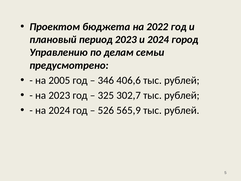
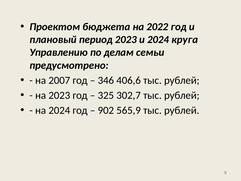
город: город -> круга
2005: 2005 -> 2007
526: 526 -> 902
